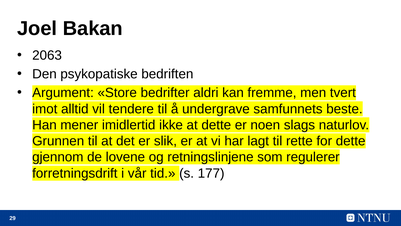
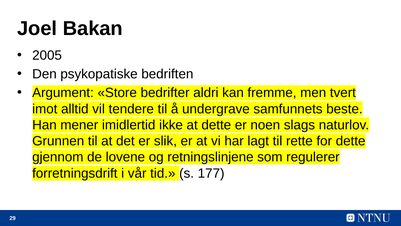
2063: 2063 -> 2005
